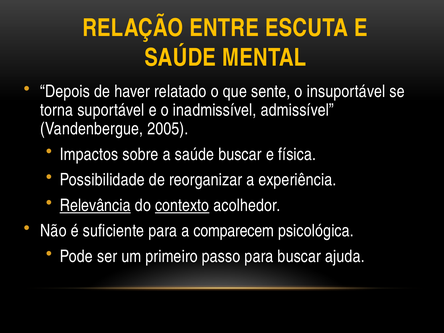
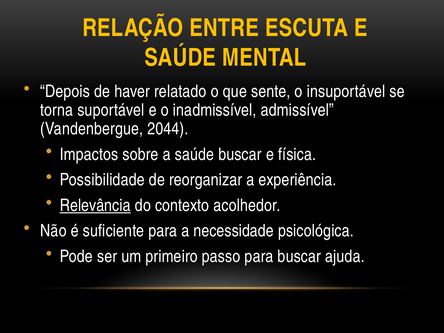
2005: 2005 -> 2044
contexto underline: present -> none
comparecem: comparecem -> necessidade
